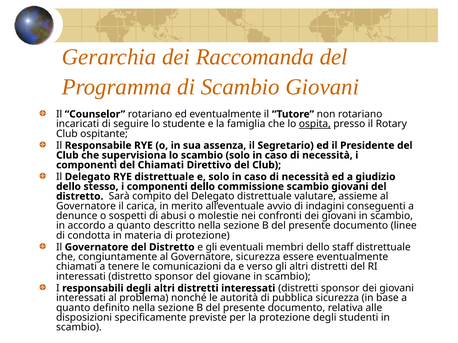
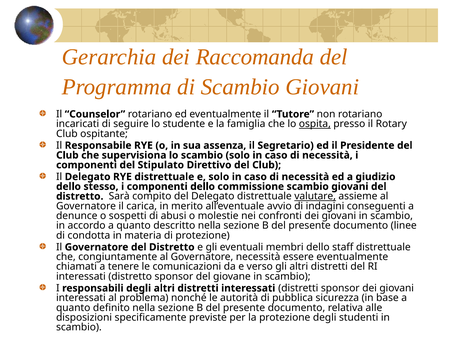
del Chiamati: Chiamati -> Stipulato
valutare underline: none -> present
Governatore sicurezza: sicurezza -> necessità
